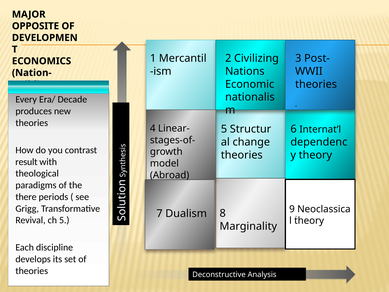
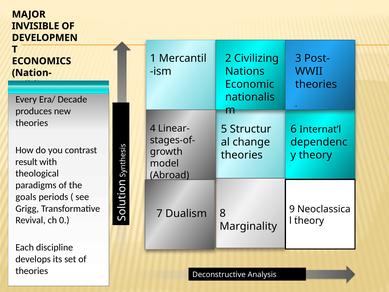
OPPOSITE: OPPOSITE -> INVISIBLE
there: there -> goals
ch 5: 5 -> 0
